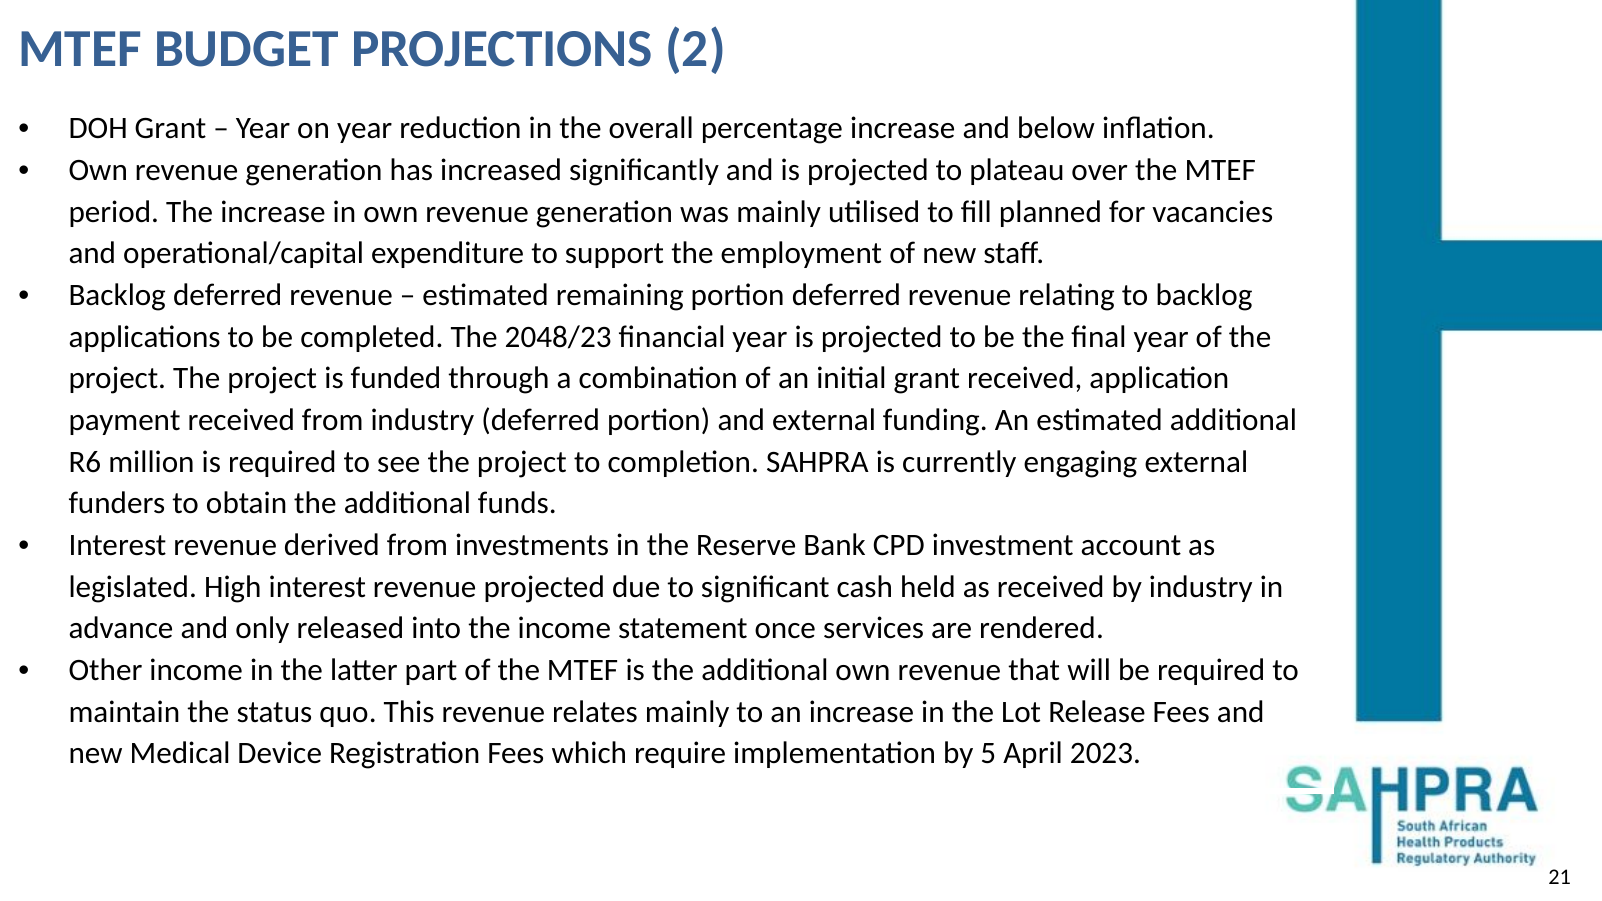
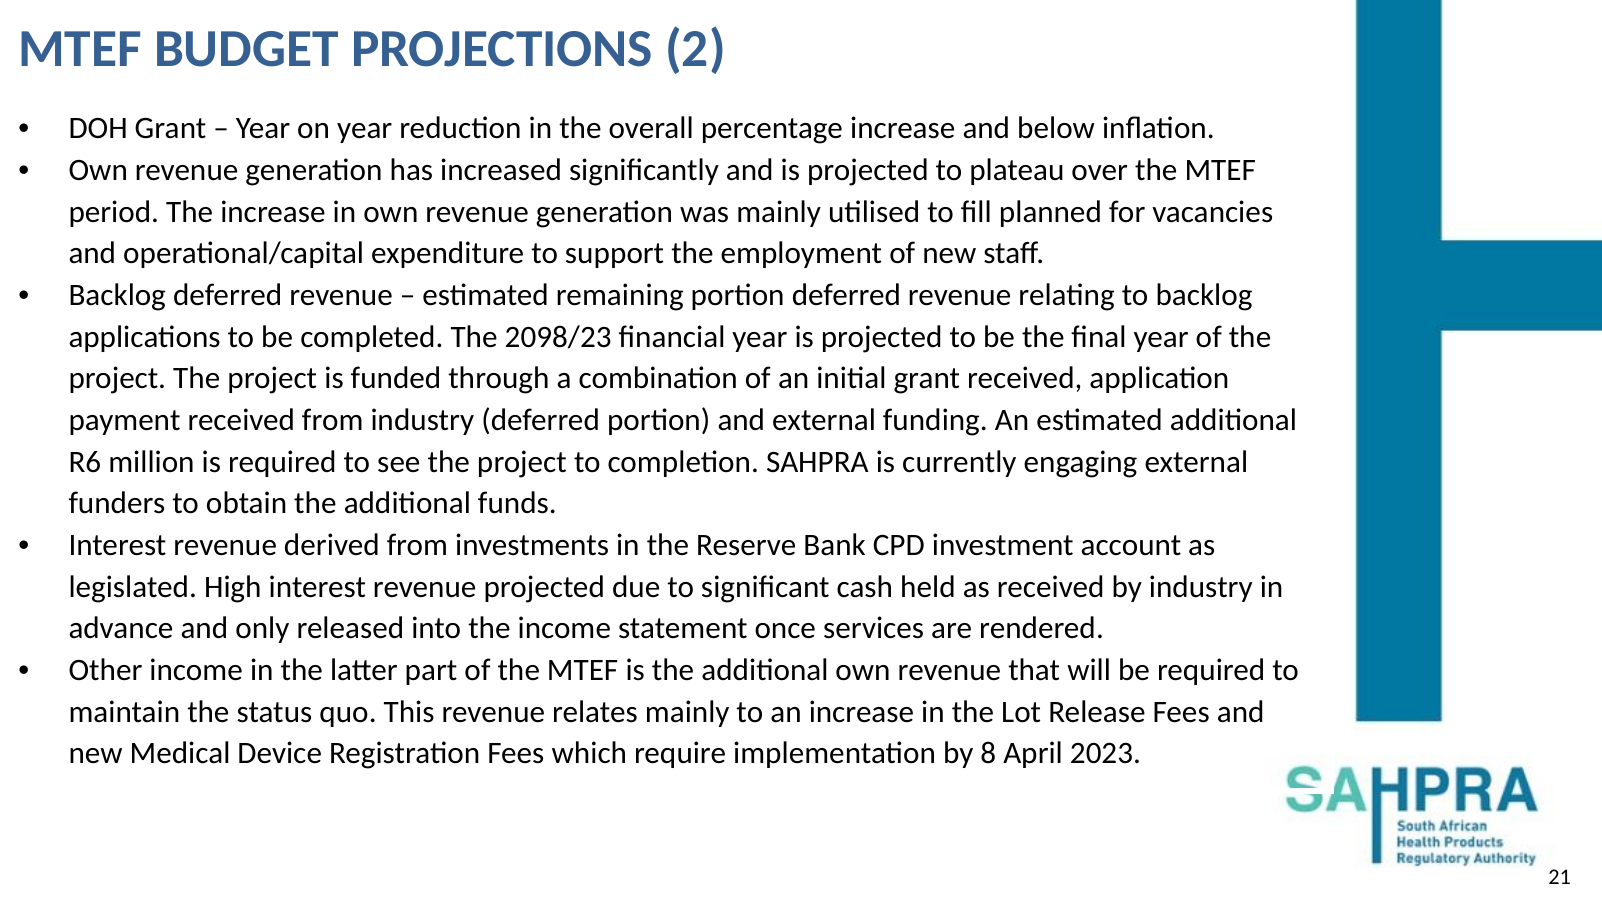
2048/23: 2048/23 -> 2098/23
5: 5 -> 8
